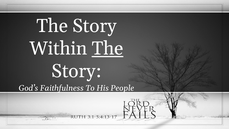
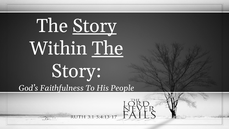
Story at (94, 26) underline: none -> present
